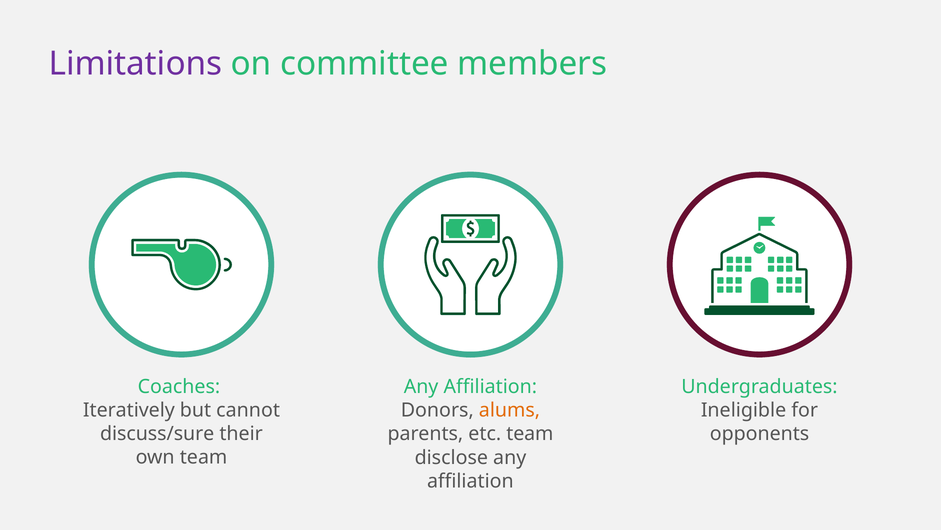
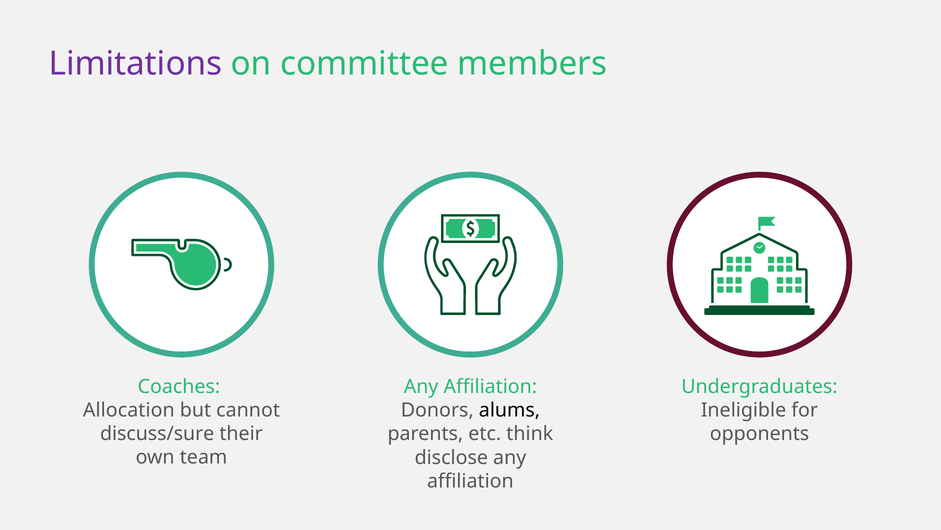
Iteratively: Iteratively -> Allocation
alums colour: orange -> black
etc team: team -> think
